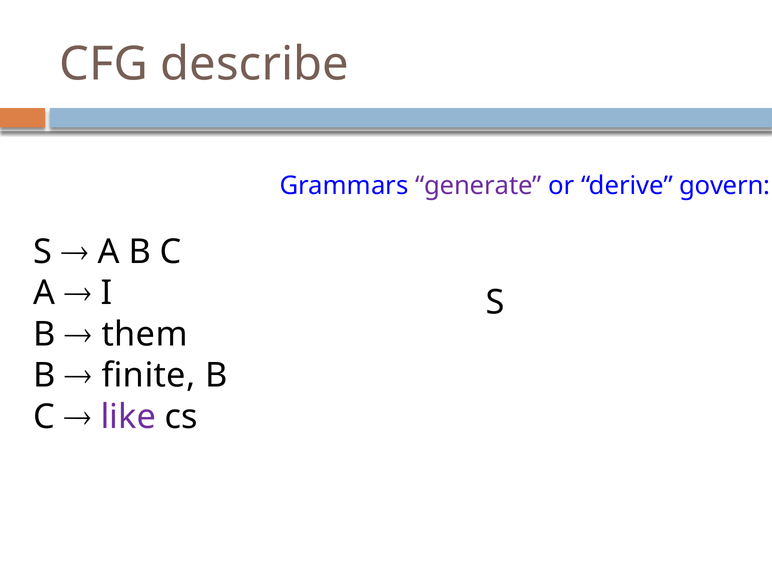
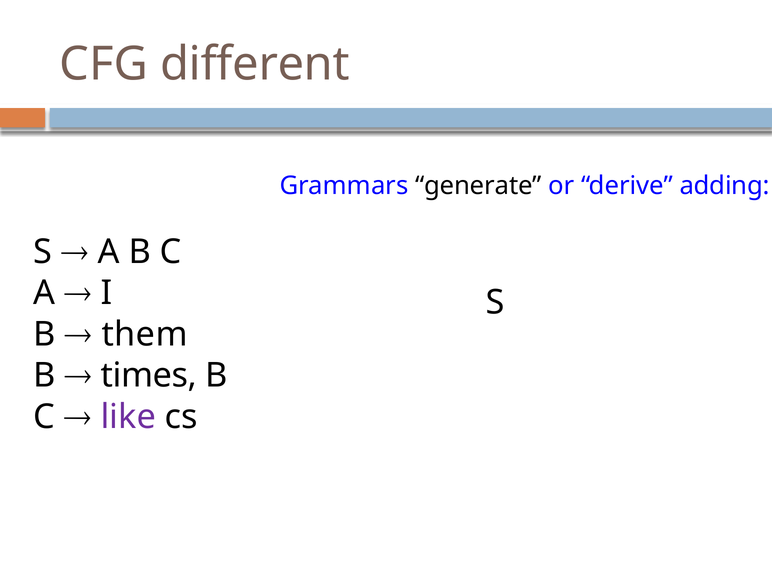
describe: describe -> different
generate colour: purple -> black
govern: govern -> adding
finite: finite -> times
